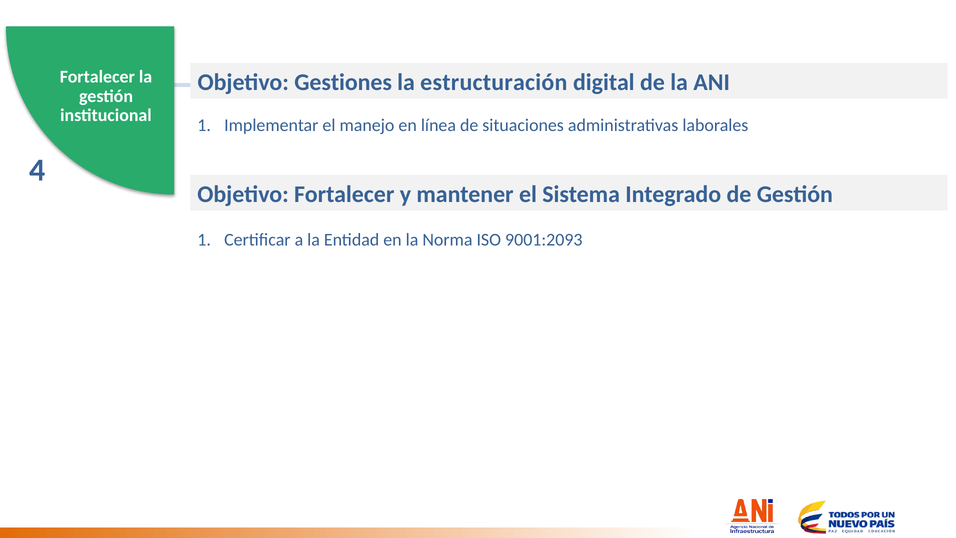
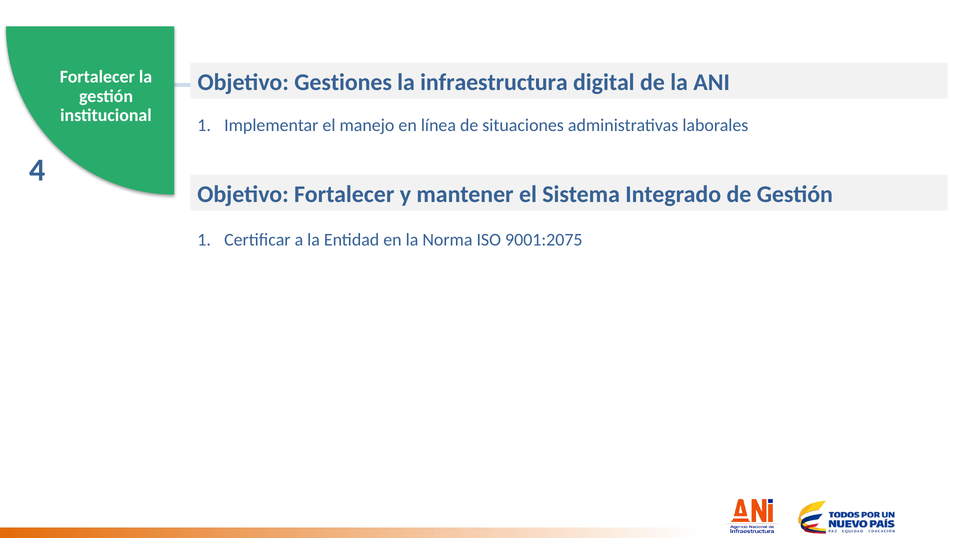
estructuración: estructuración -> infraestructura
9001:2093: 9001:2093 -> 9001:2075
